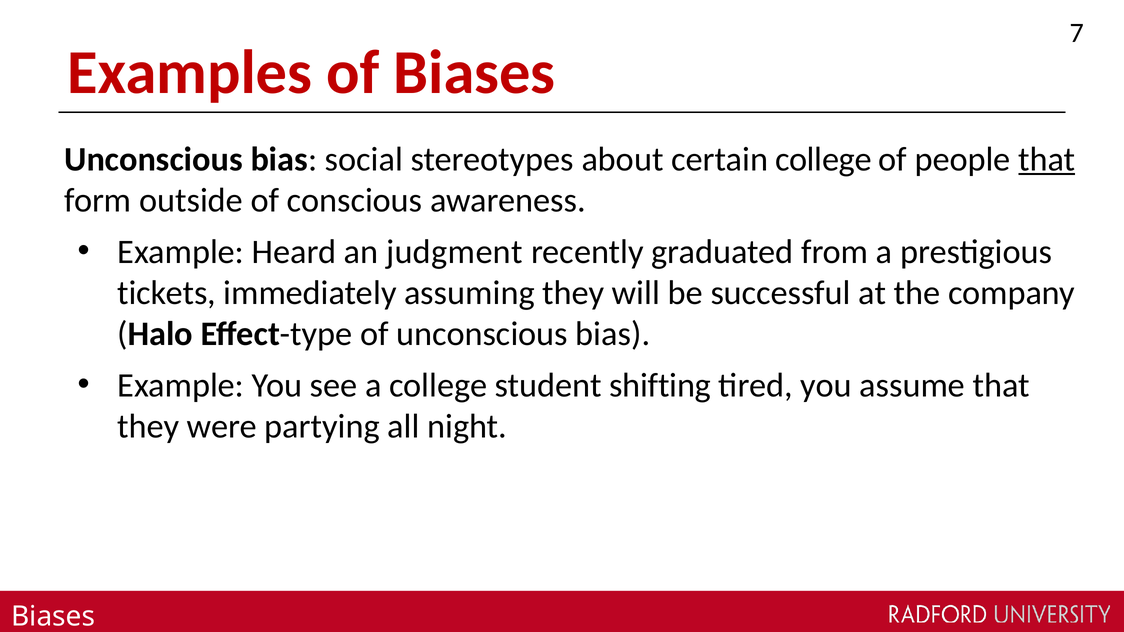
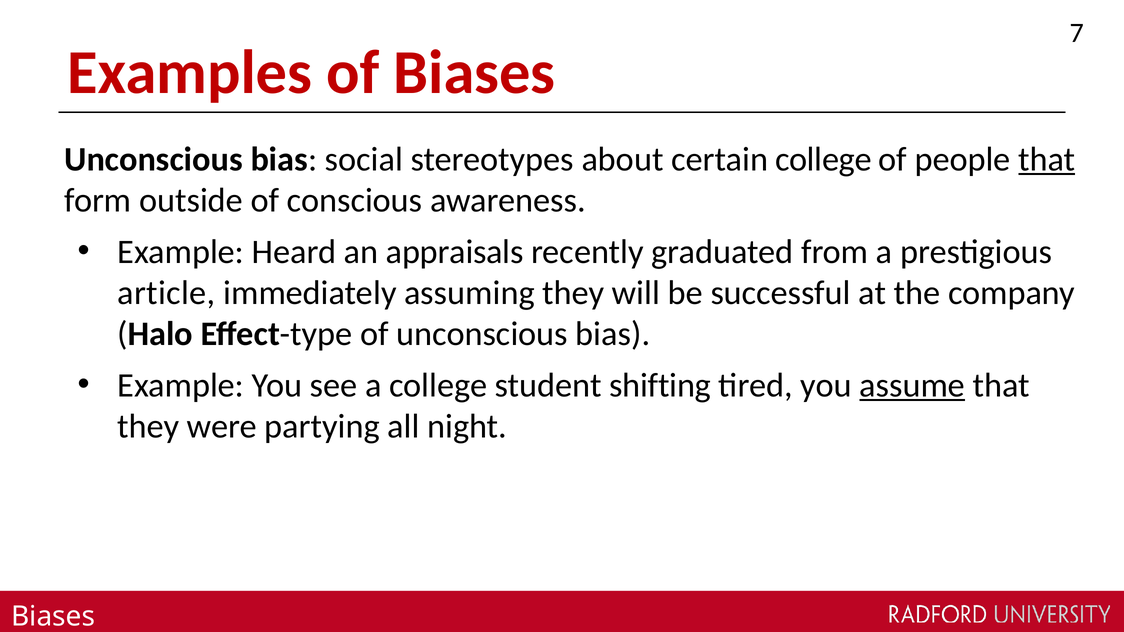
judgment: judgment -> appraisals
tickets: tickets -> article
assume underline: none -> present
